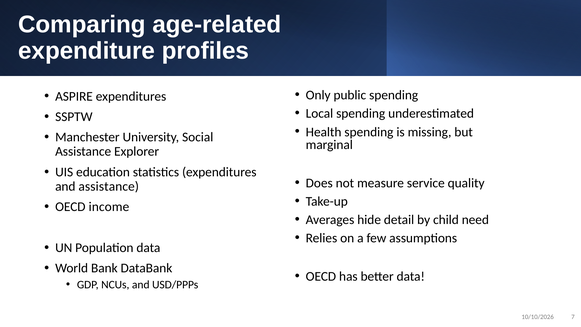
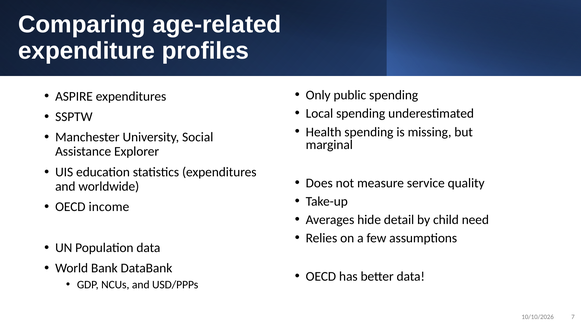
and assistance: assistance -> worldwide
